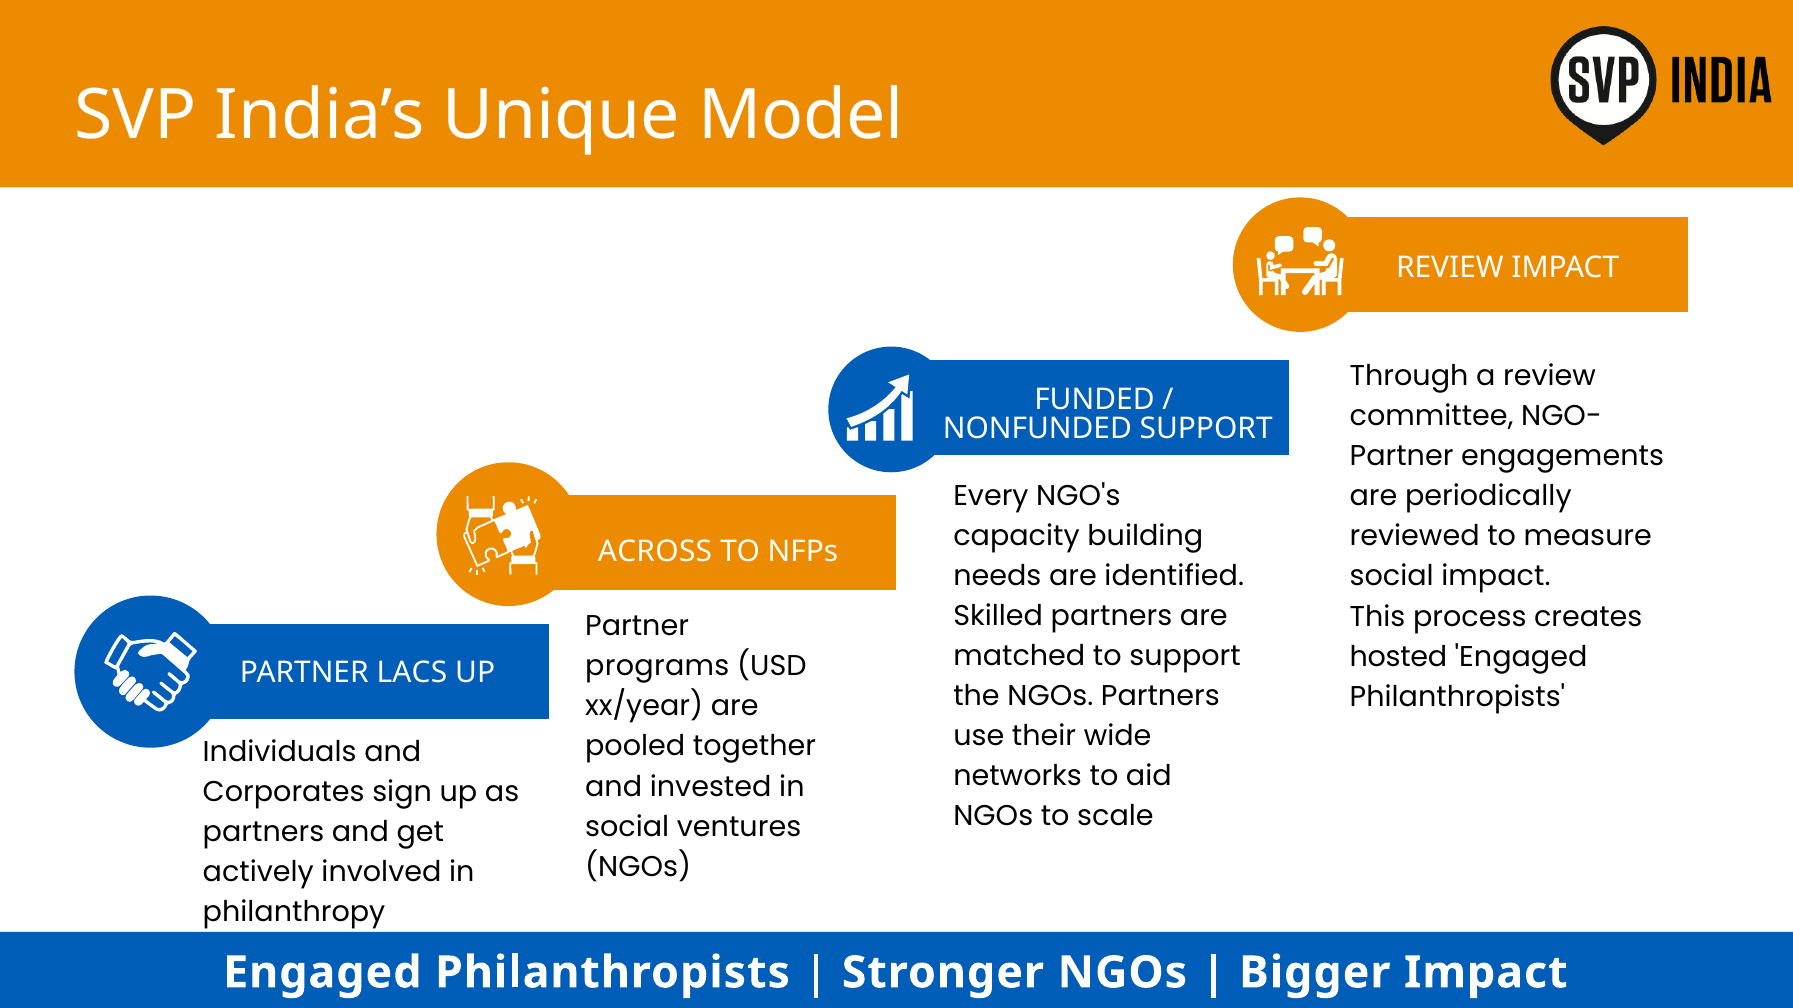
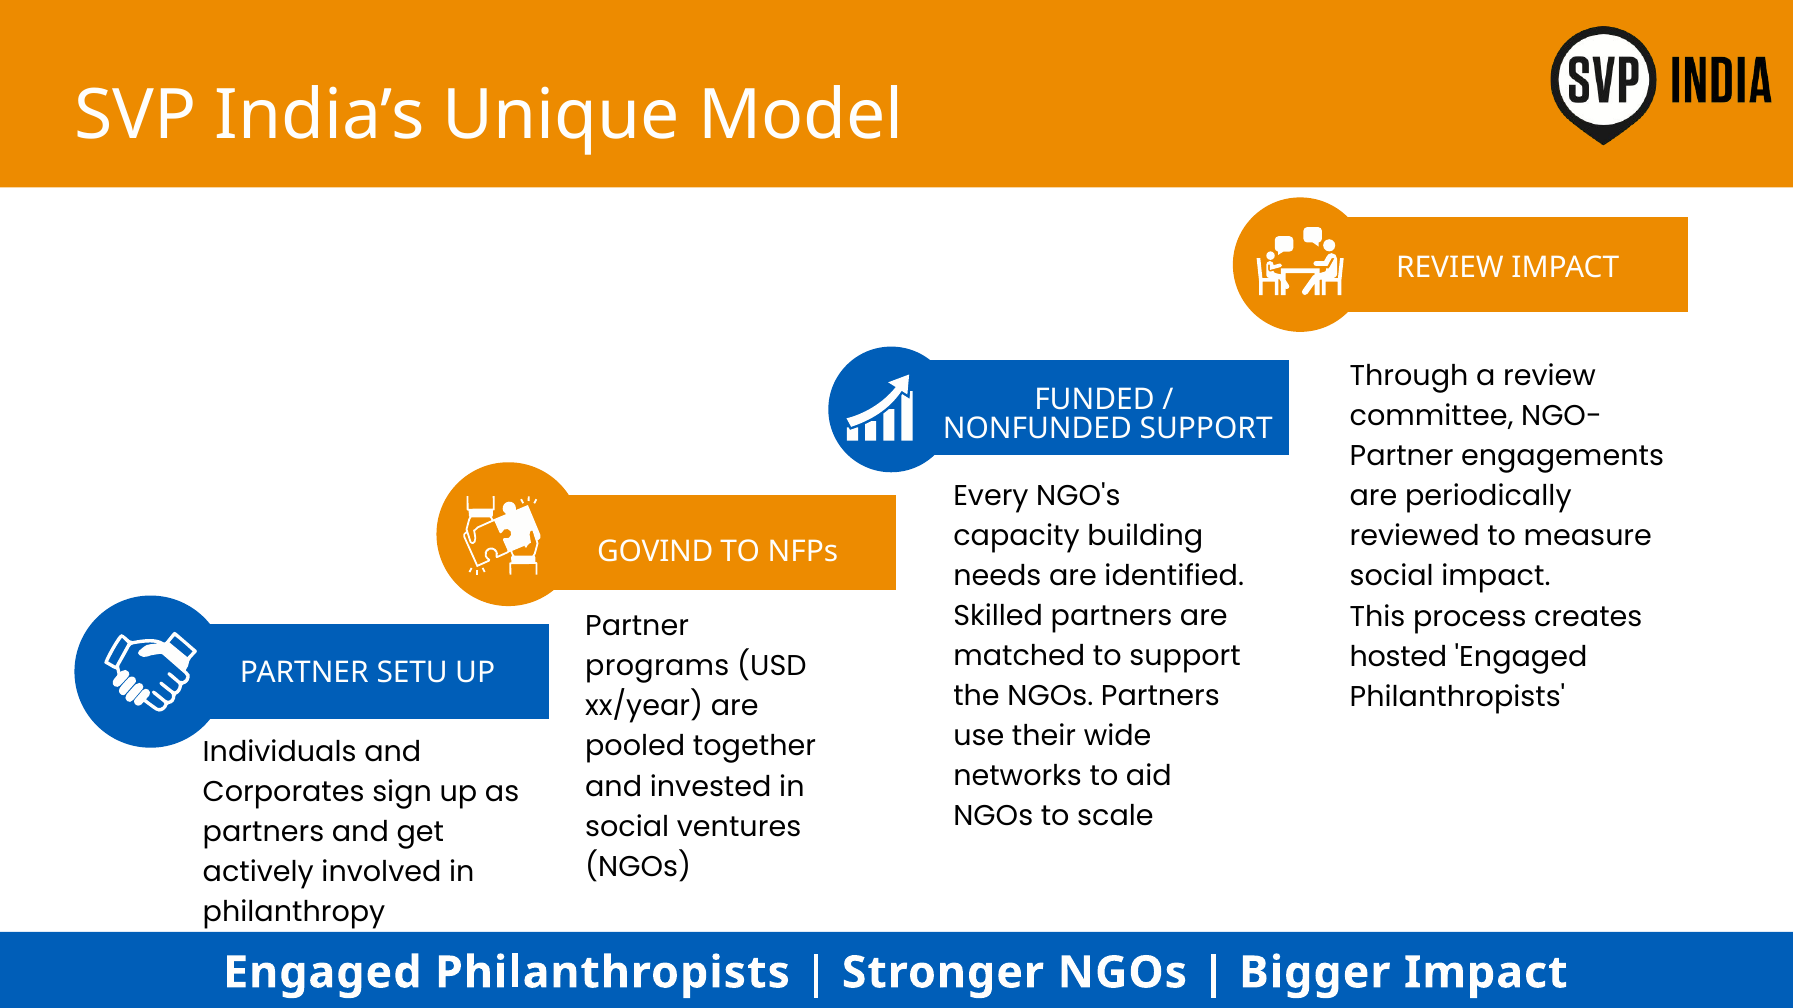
ACROSS: ACROSS -> GOVIND
LACS: LACS -> SETU
